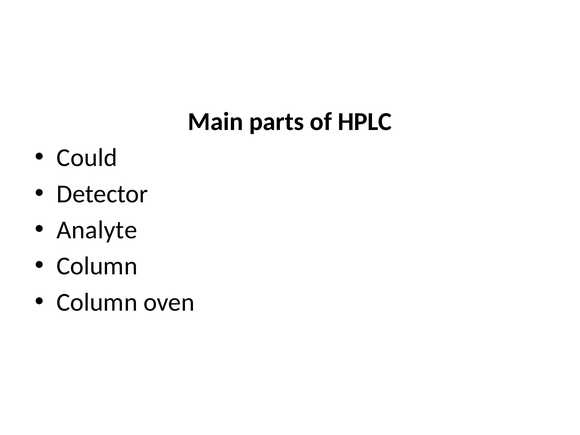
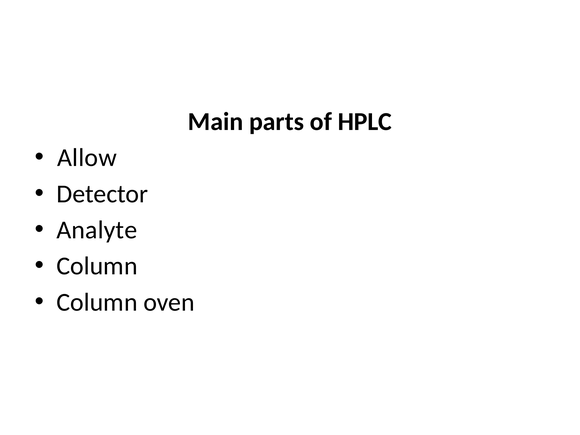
Could: Could -> Allow
